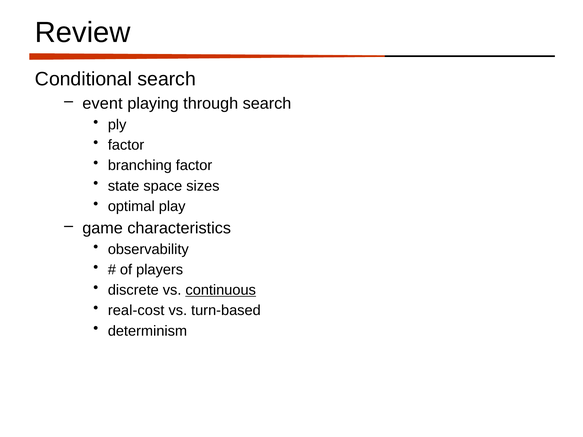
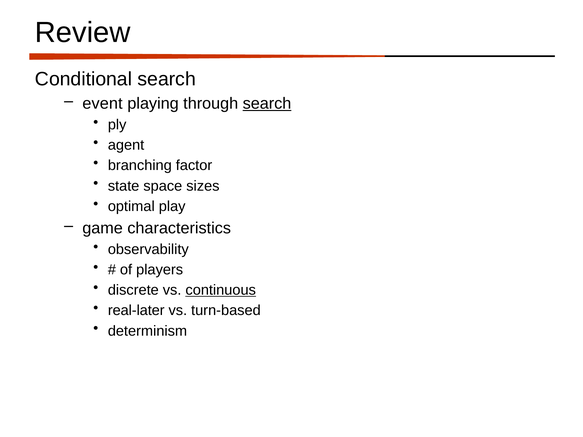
search at (267, 103) underline: none -> present
factor at (126, 145): factor -> agent
real-cost: real-cost -> real-later
